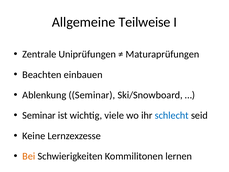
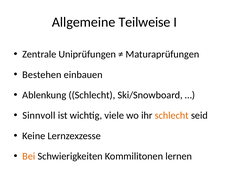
Beachten: Beachten -> Bestehen
Ablenkung Seminar: Seminar -> Schlecht
Seminar at (39, 115): Seminar -> Sinnvoll
schlecht at (172, 115) colour: blue -> orange
